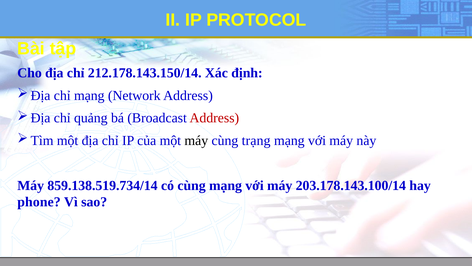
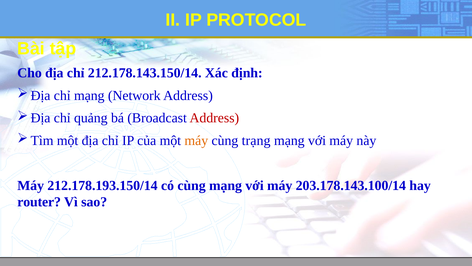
máy at (196, 140) colour: black -> orange
859.138.519.734/14: 859.138.519.734/14 -> 212.178.193.150/14
phone: phone -> router
